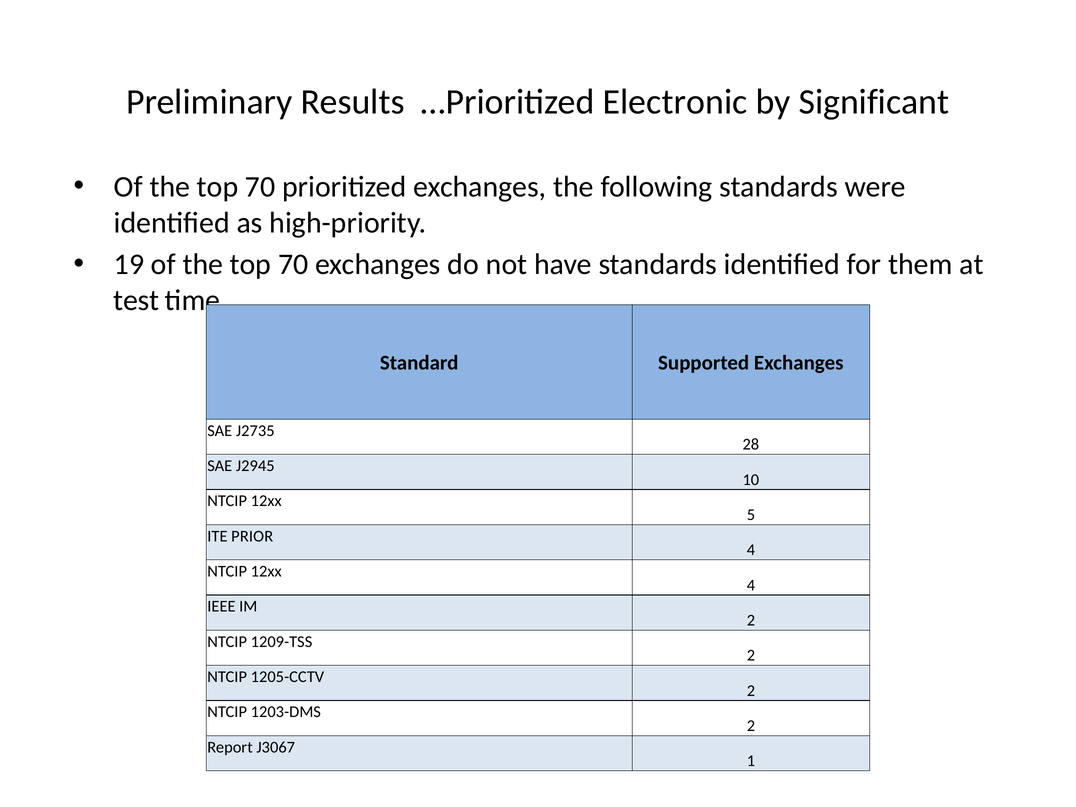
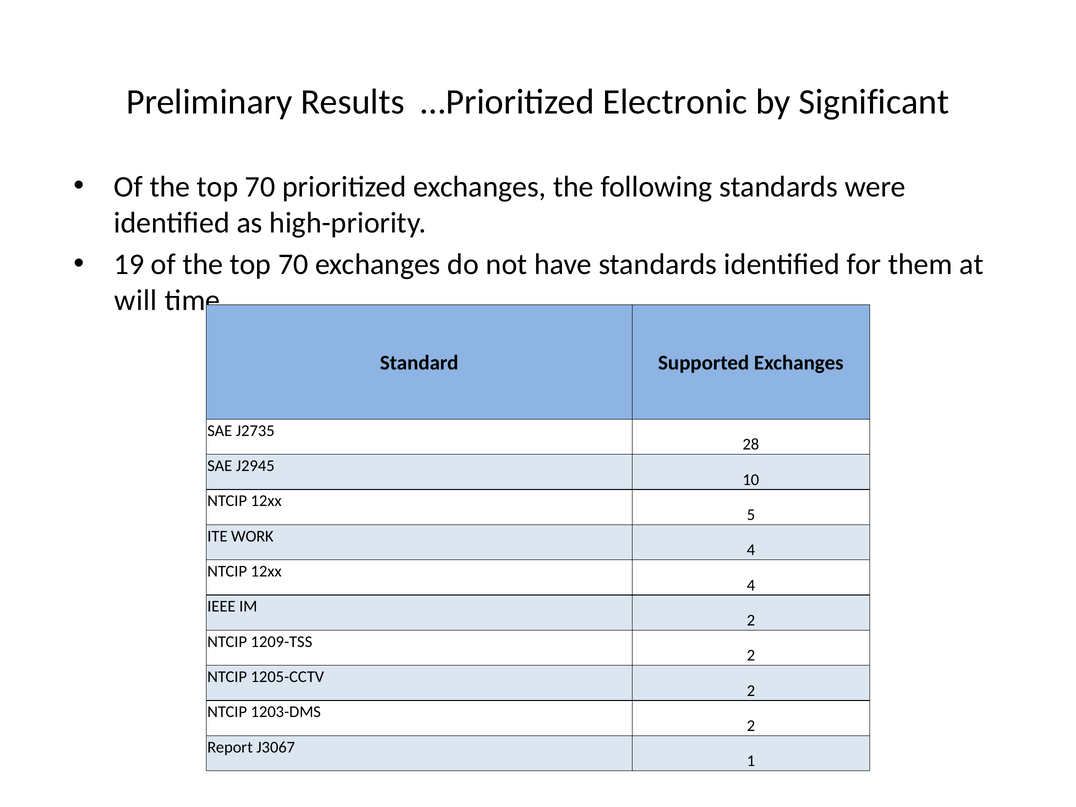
test: test -> will
PRIOR: PRIOR -> WORK
